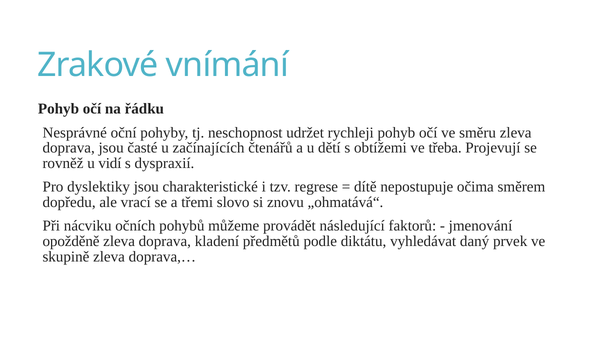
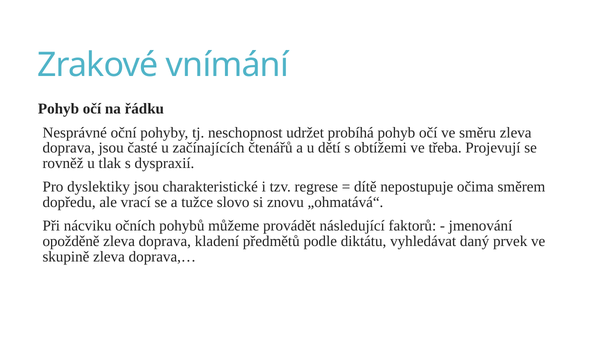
rychleji: rychleji -> probíhá
vidí: vidí -> tlak
třemi: třemi -> tužce
